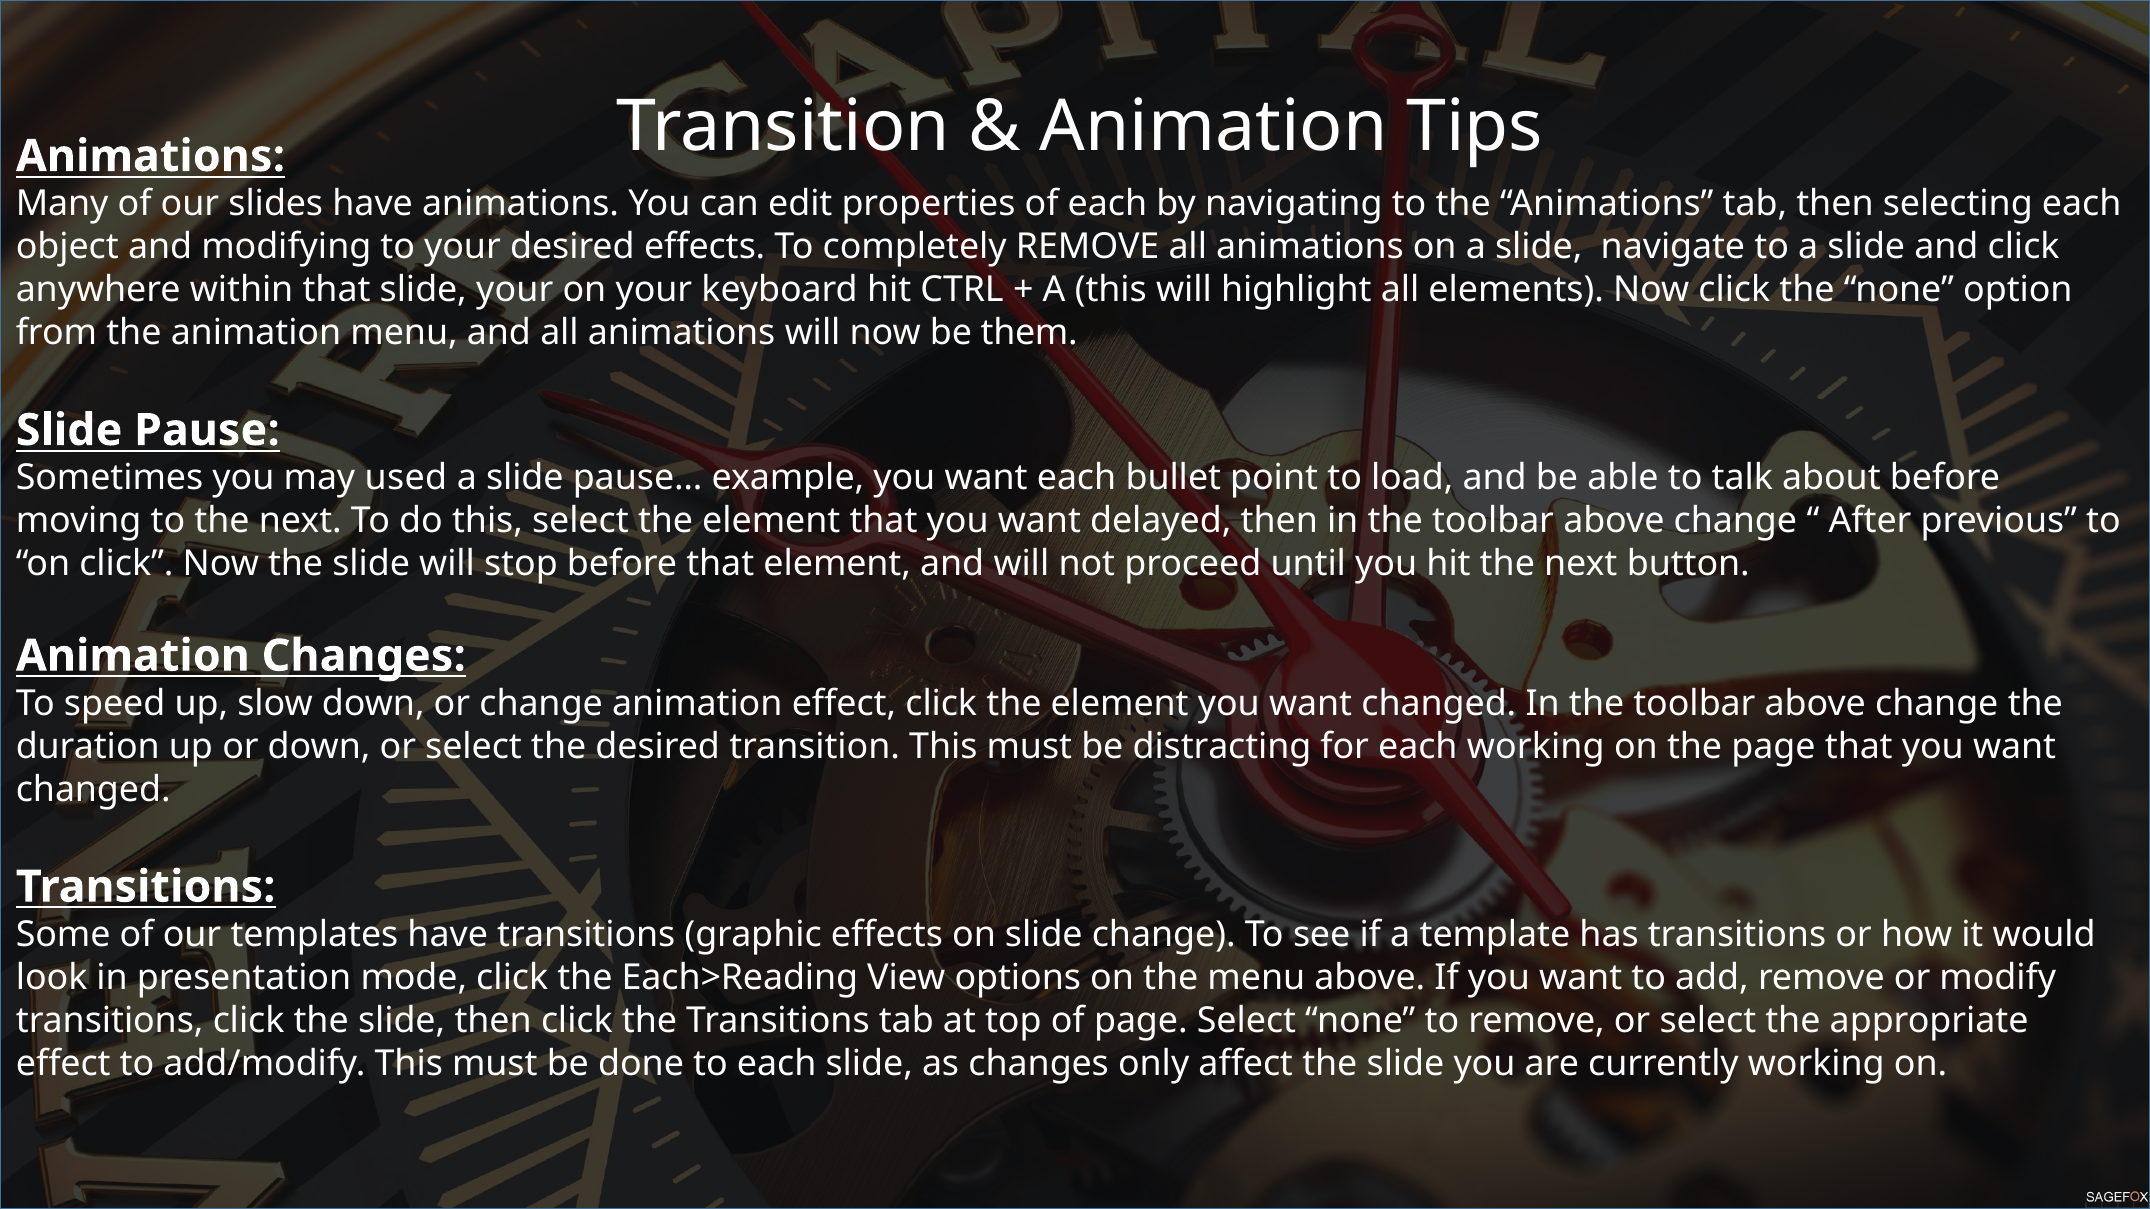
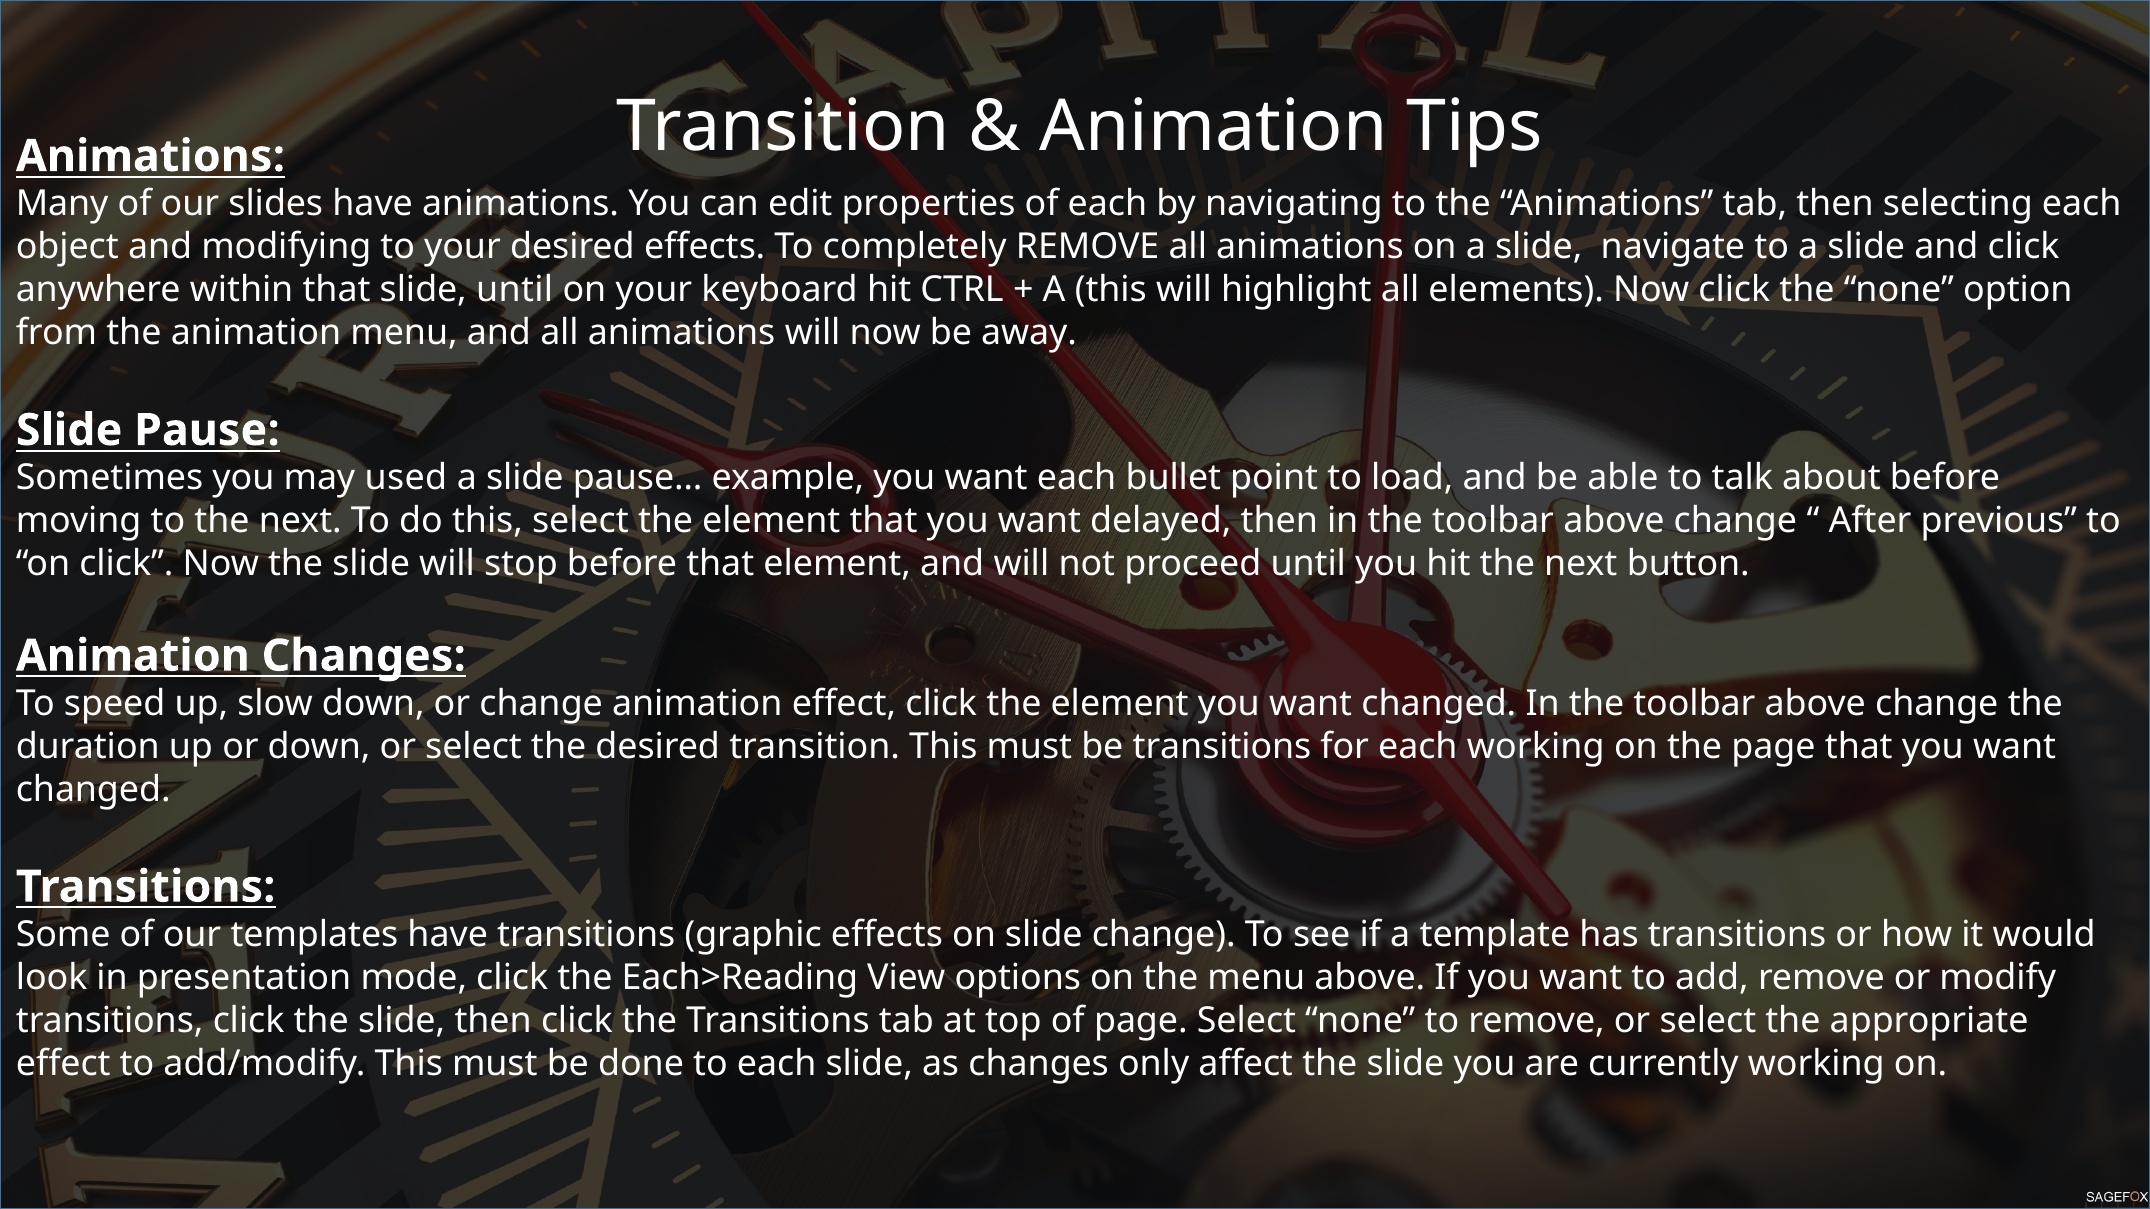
slide your: your -> until
them: them -> away
be distracting: distracting -> transitions
